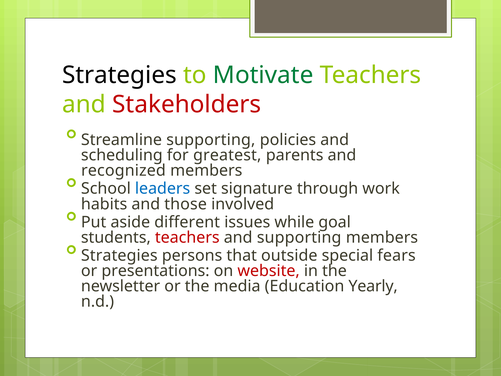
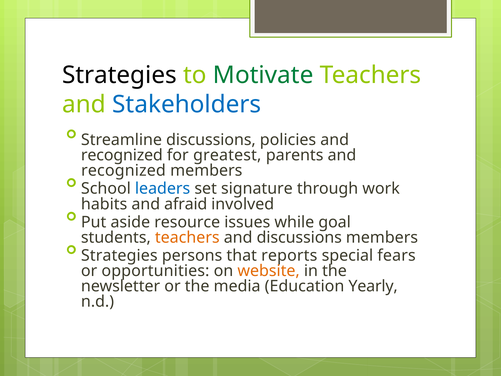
Stakeholders colour: red -> blue
Streamline supporting: supporting -> discussions
scheduling at (122, 155): scheduling -> recognized
those: those -> afraid
different: different -> resource
teachers at (187, 237) colour: red -> orange
and supporting: supporting -> discussions
outside: outside -> reports
presentations: presentations -> opportunities
website colour: red -> orange
